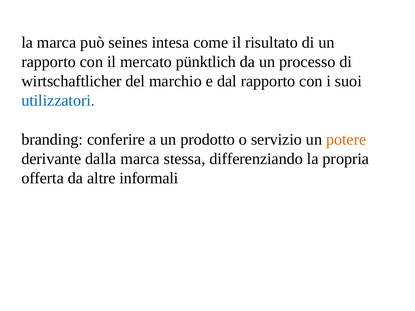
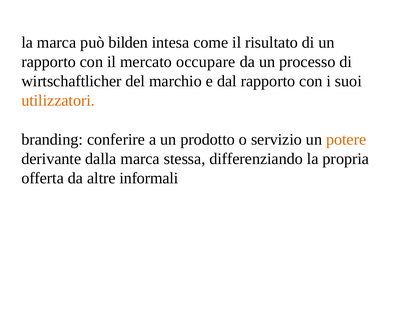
seines: seines -> bilden
pünktlich: pünktlich -> occupare
utilizzatori colour: blue -> orange
